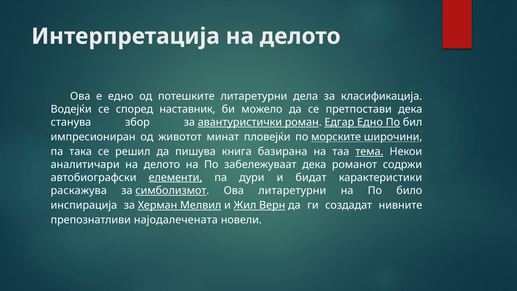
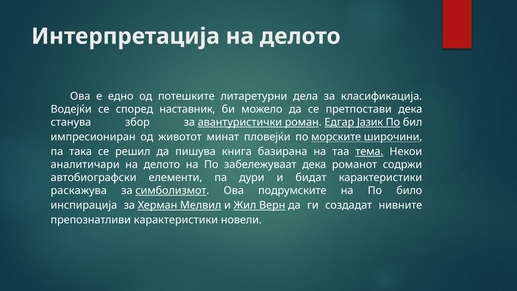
Едгар Едно: Едно -> Јазик
елементи underline: present -> none
Ова литаретурни: литаретурни -> подрумските
препознатливи најодалечената: најодалечената -> карактеристики
